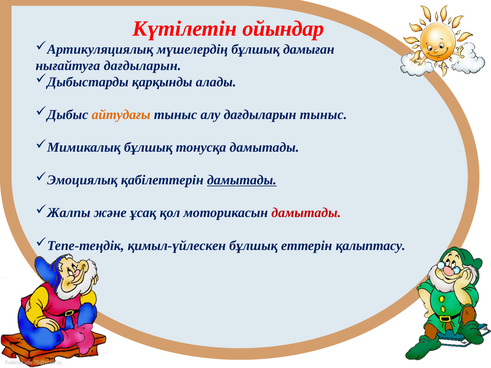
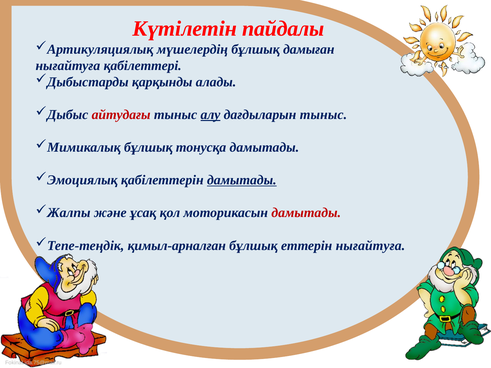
ойындар: ойындар -> пайдалы
нығайтуға дағдыларын: дағдыларын -> қабілеттері
айтудағы colour: orange -> red
алу underline: none -> present
қимыл-үйлескен: қимыл-үйлескен -> қимыл-арналған
еттерін қалыптасу: қалыптасу -> нығайтуға
